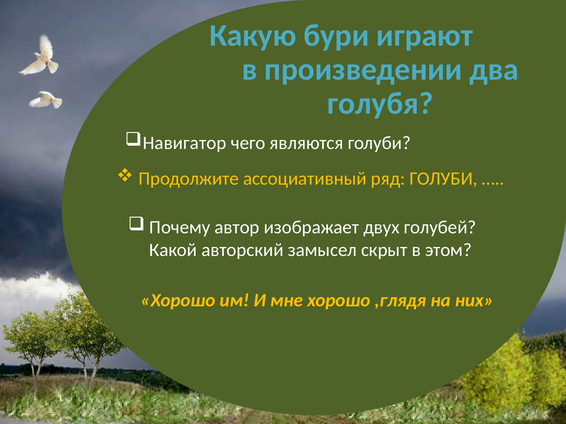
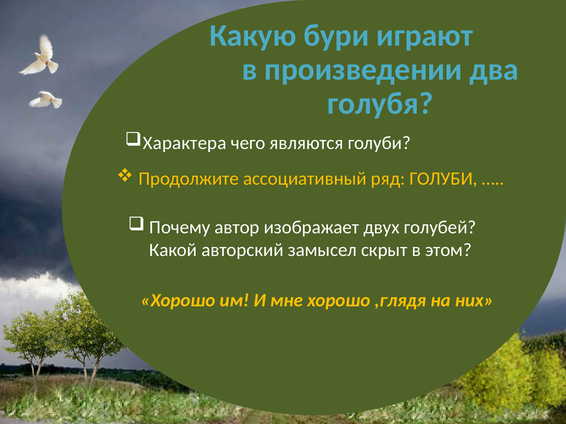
Навигатор: Навигатор -> Характера
